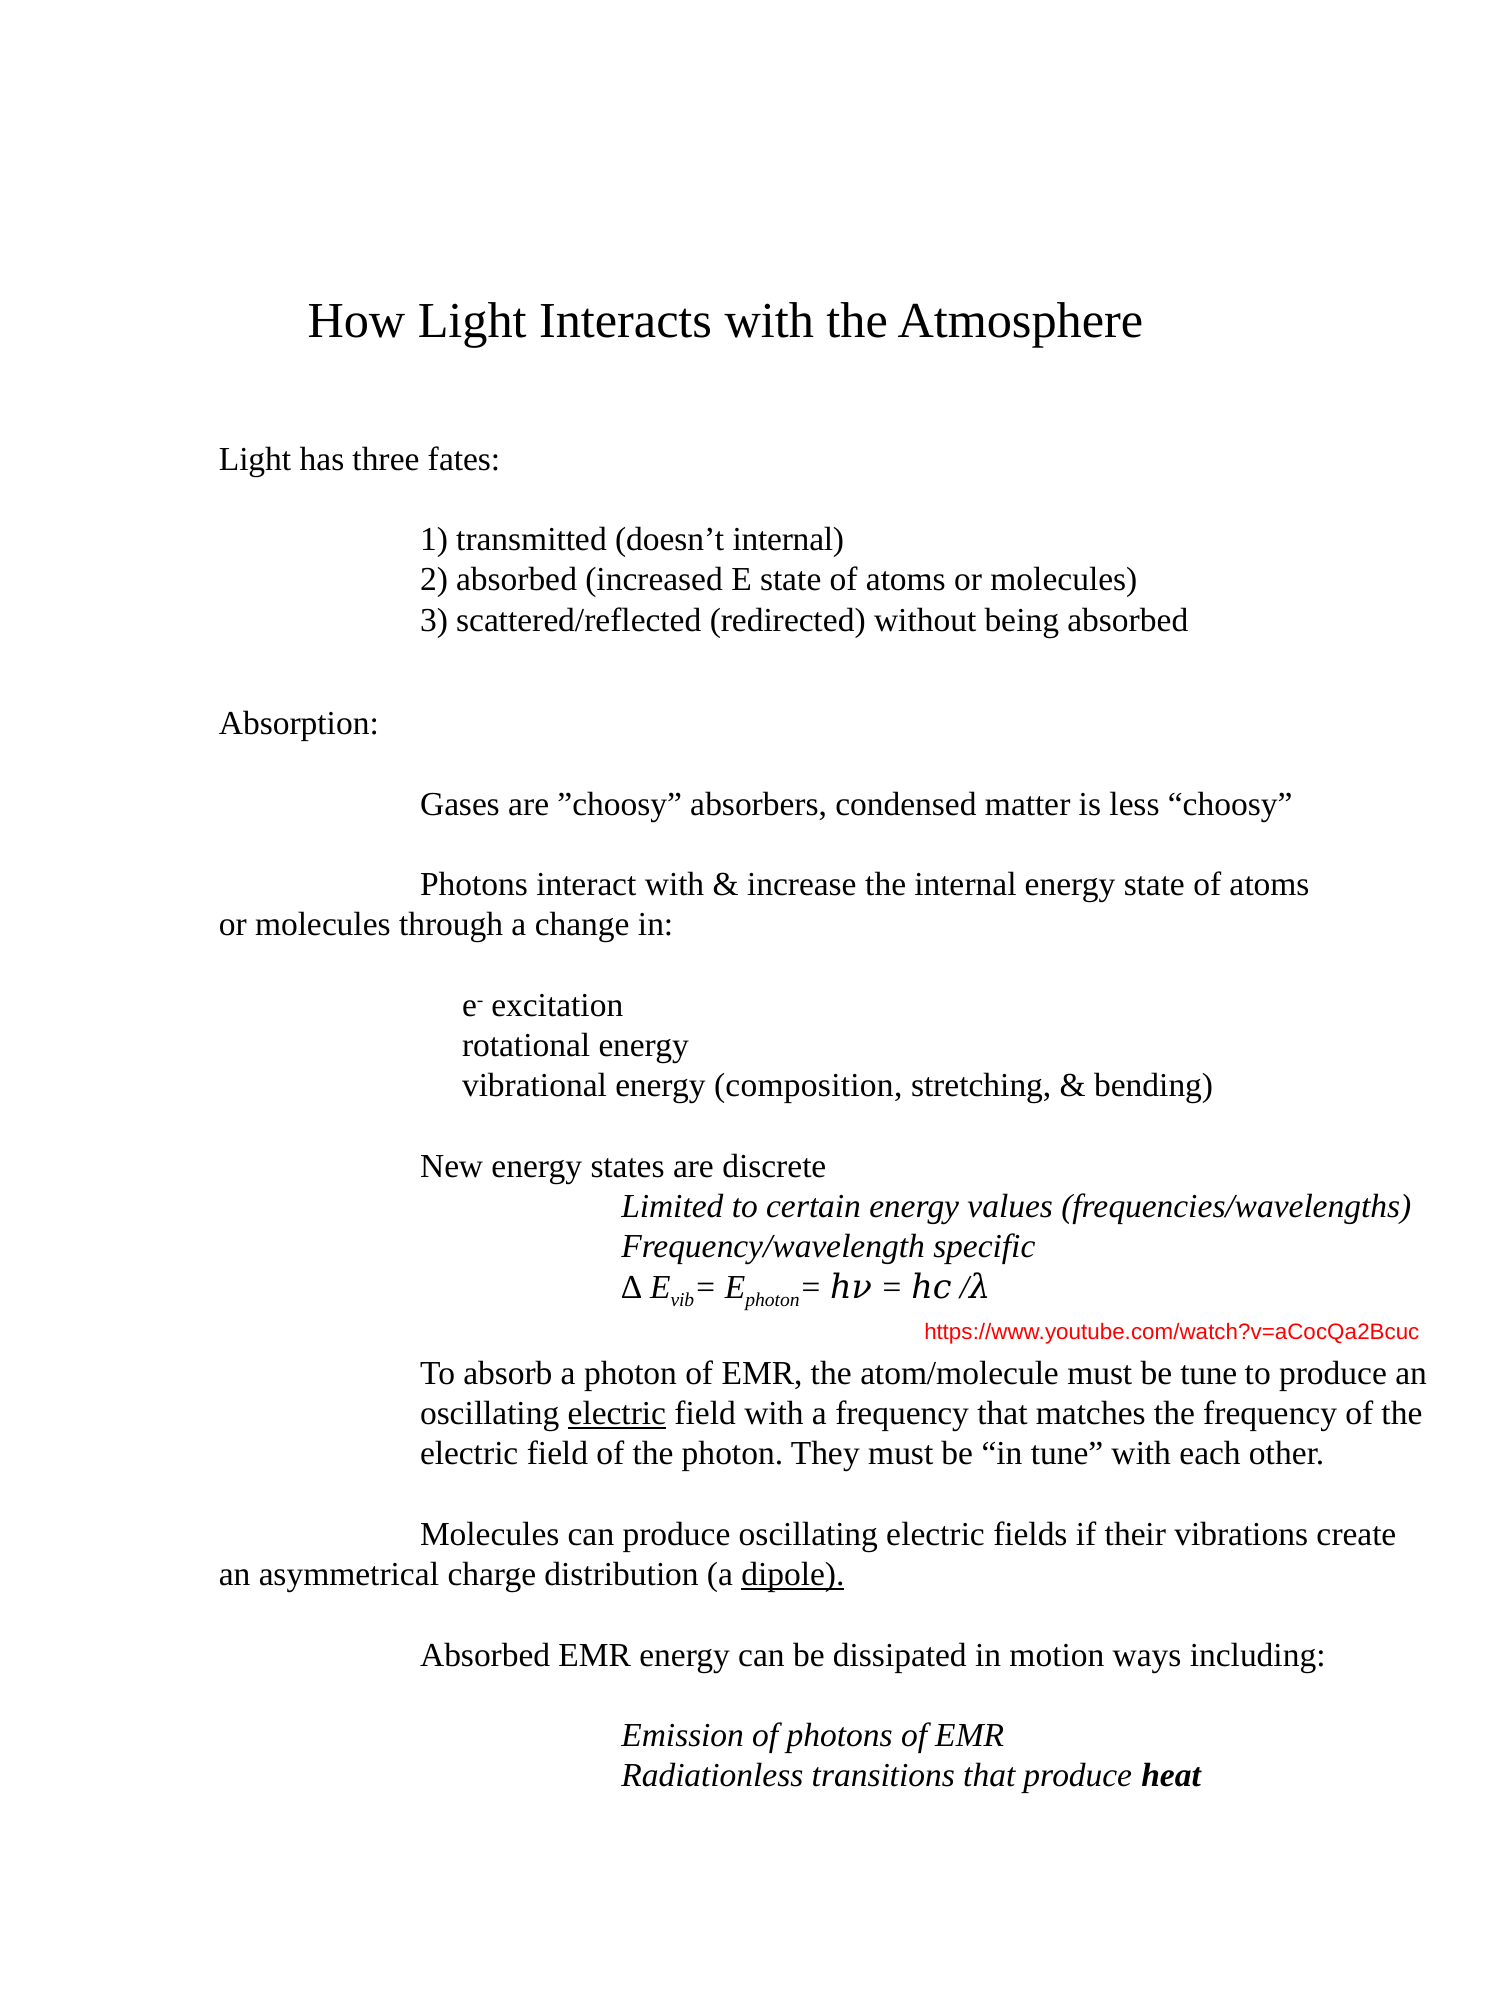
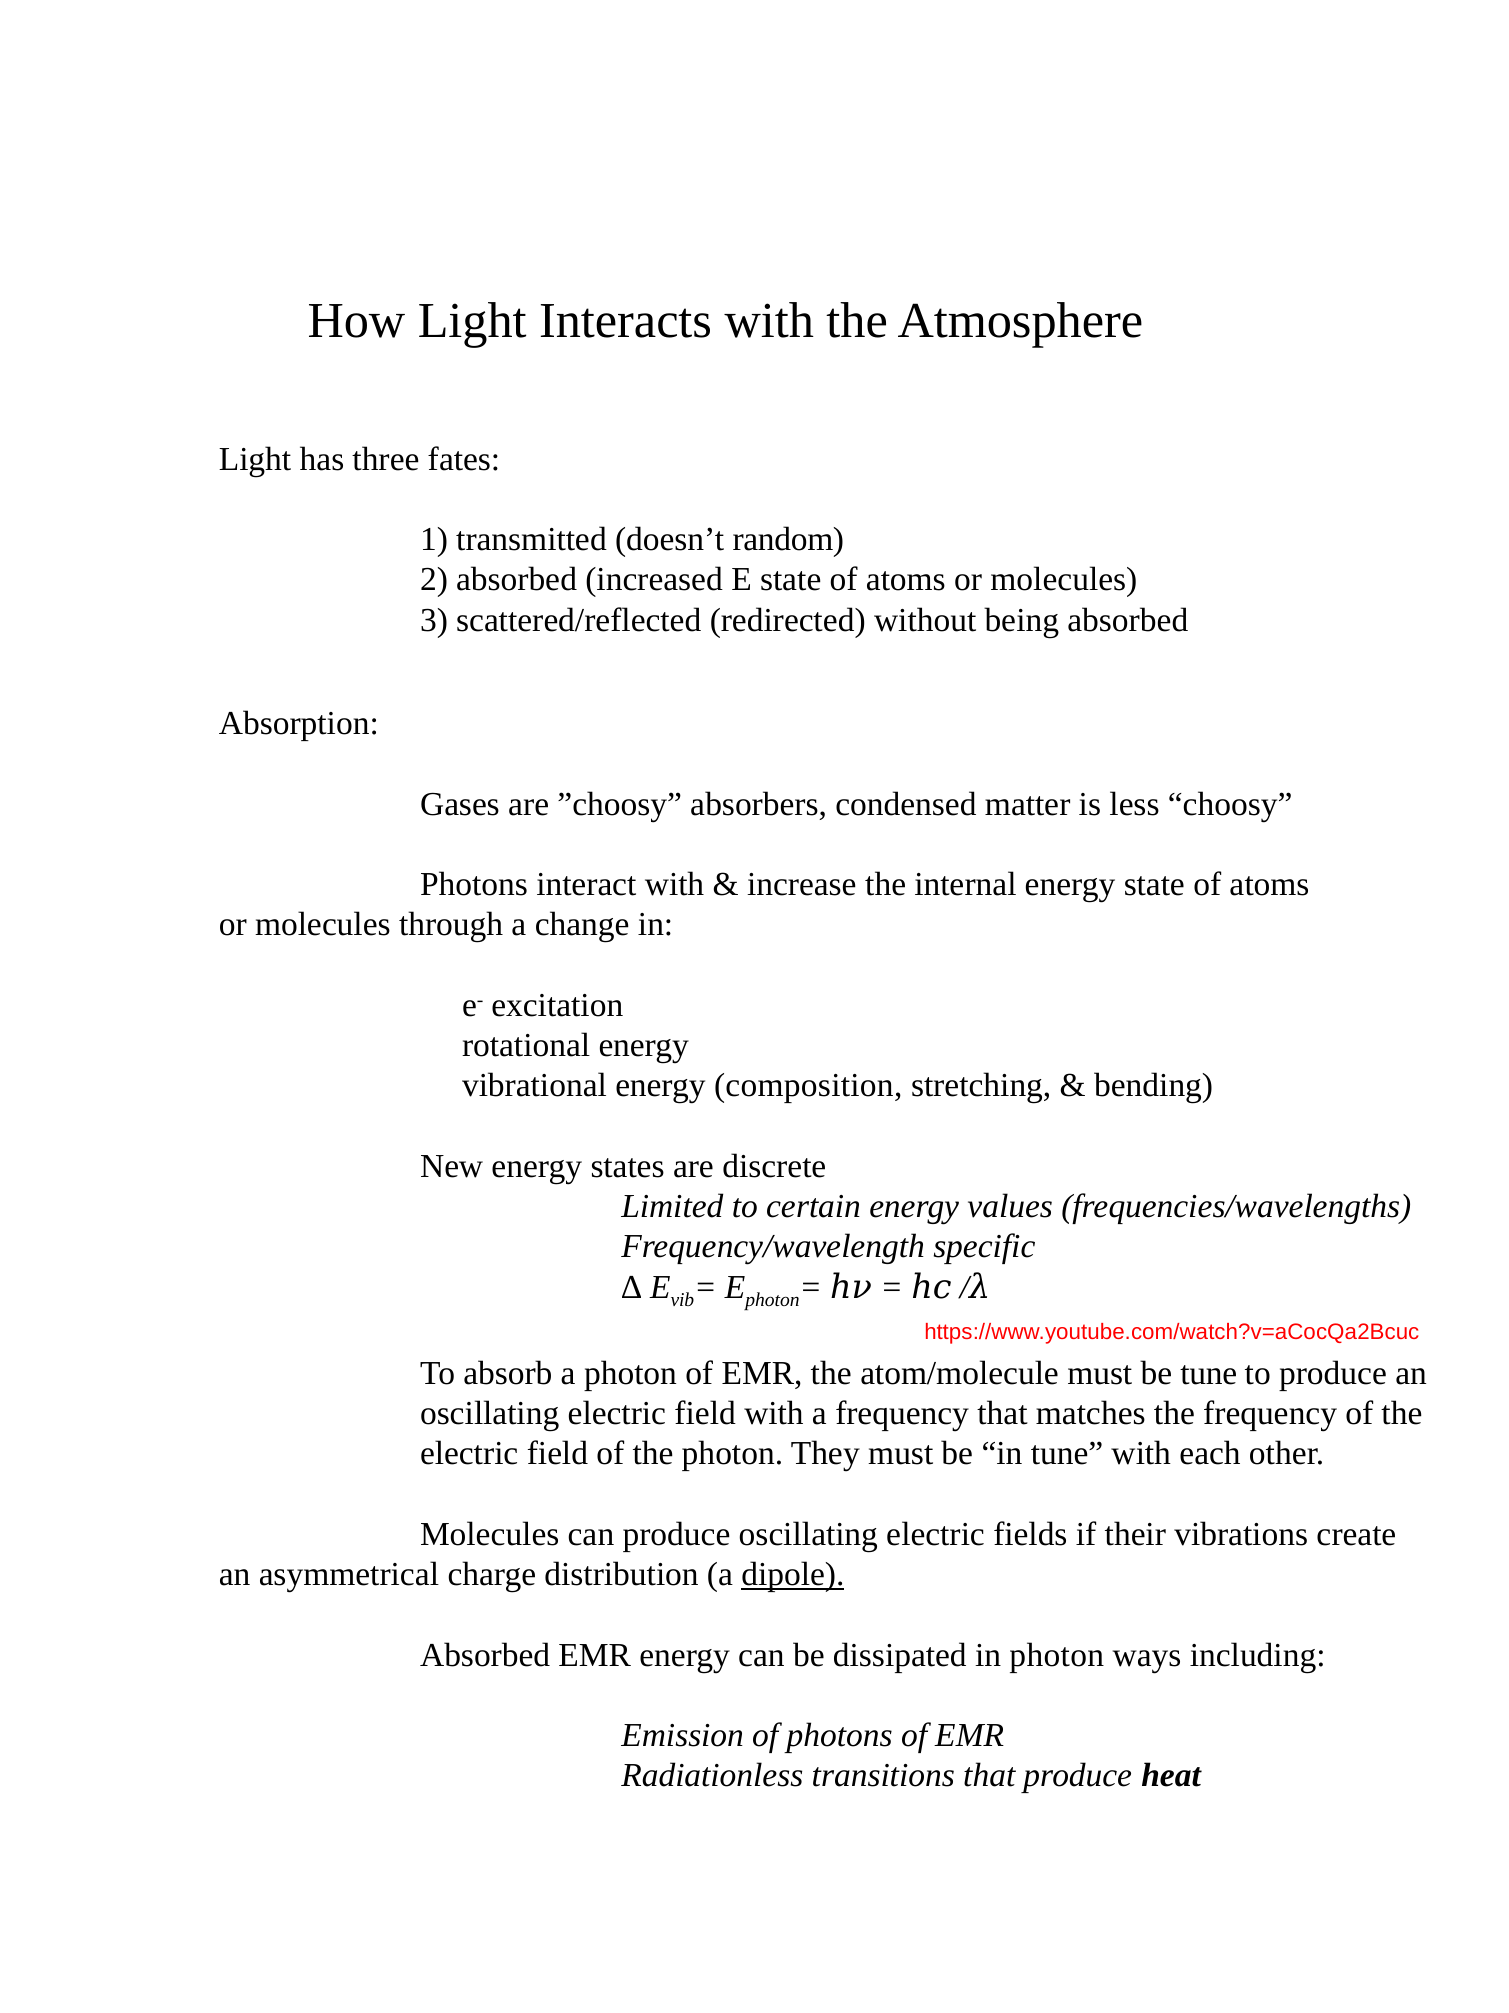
doesn’t internal: internal -> random
electric at (617, 1413) underline: present -> none
in motion: motion -> photon
